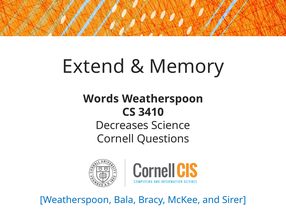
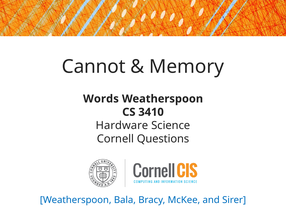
Extend: Extend -> Cannot
Decreases: Decreases -> Hardware
